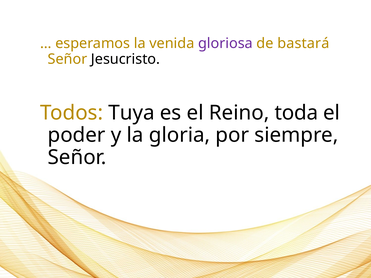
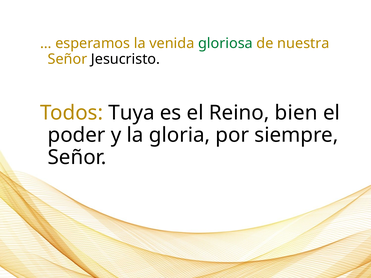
gloriosa colour: purple -> green
bastará: bastará -> nuestra
toda: toda -> bien
